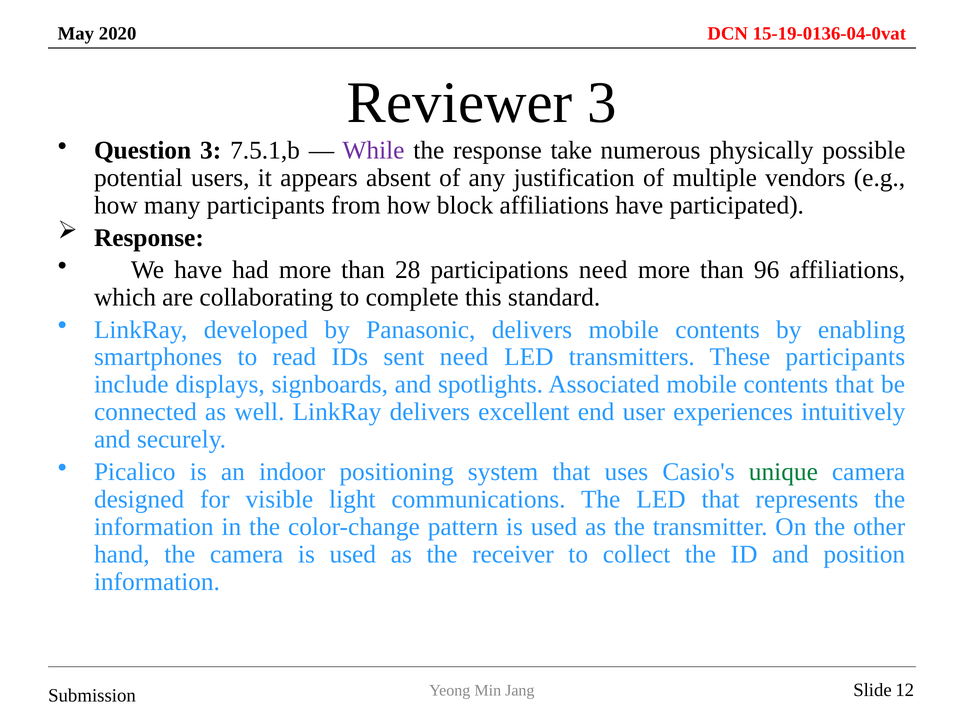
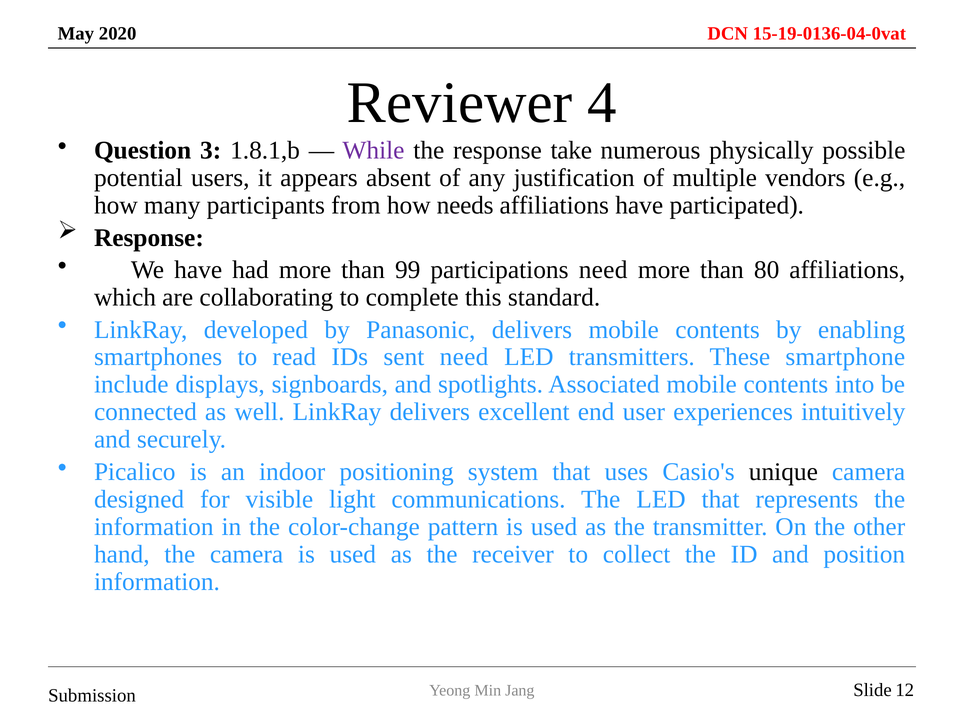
Reviewer 3: 3 -> 4
7.5.1,b: 7.5.1,b -> 1.8.1,b
block: block -> needs
28: 28 -> 99
96: 96 -> 80
These participants: participants -> smartphone
contents that: that -> into
unique colour: green -> black
